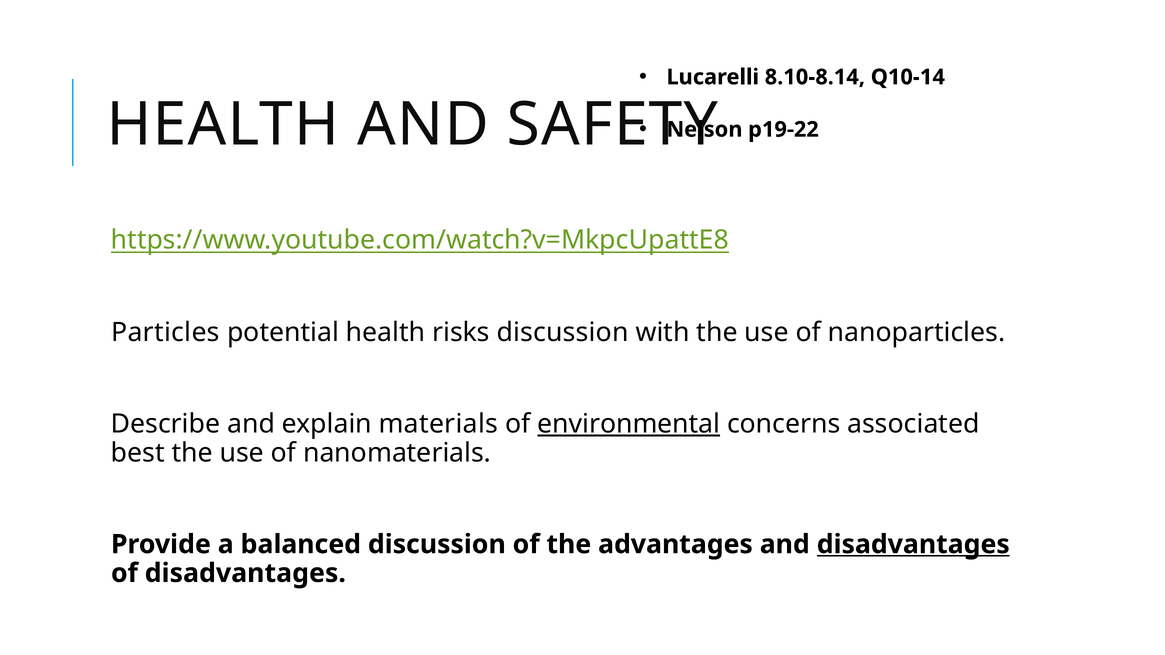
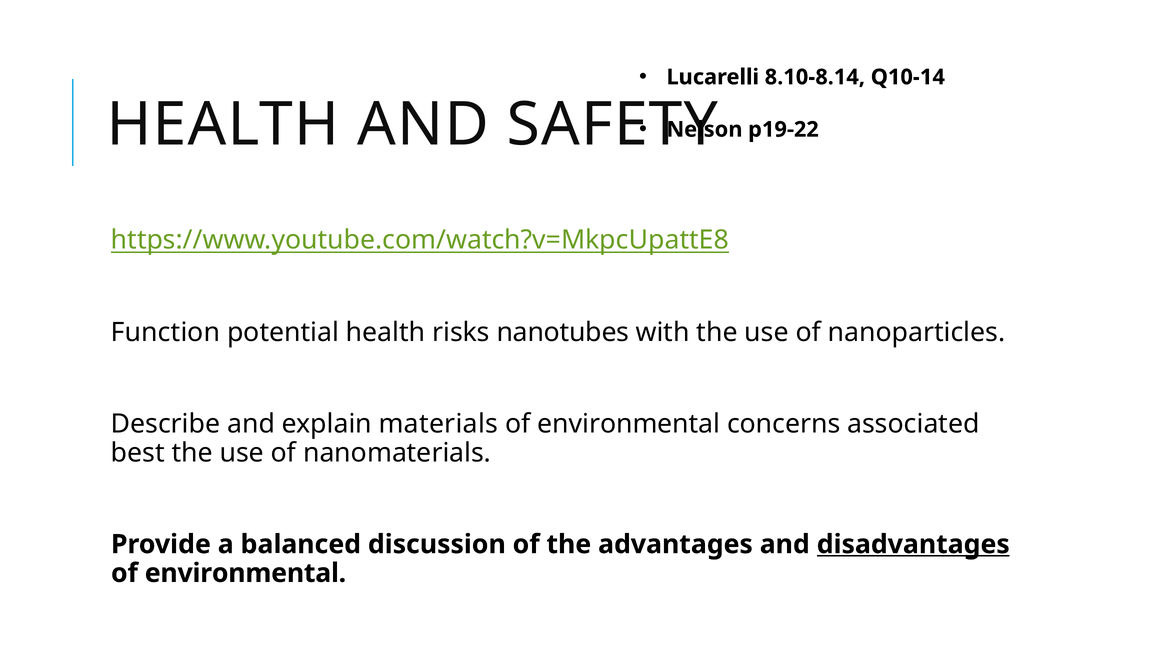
Particles: Particles -> Function
risks discussion: discussion -> nanotubes
environmental at (629, 424) underline: present -> none
disadvantages at (245, 573): disadvantages -> environmental
